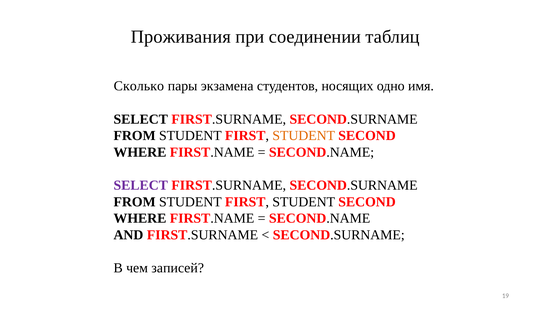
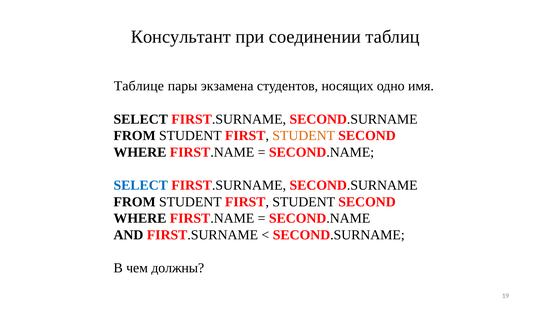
Проживания: Проживания -> Консультант
Сколько: Сколько -> Таблице
SELECT at (141, 185) colour: purple -> blue
записей: записей -> должны
